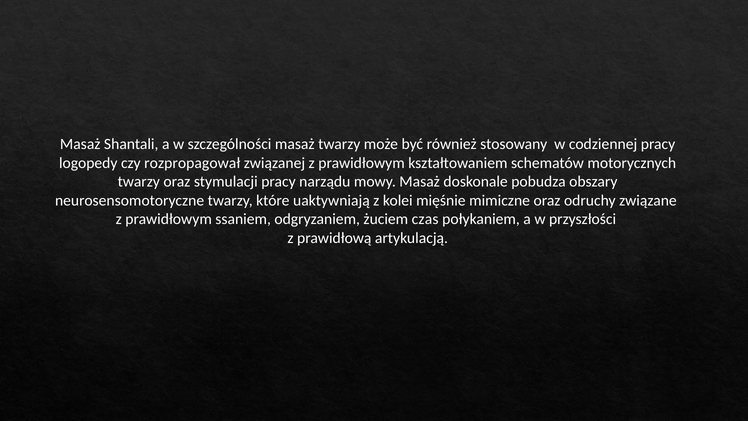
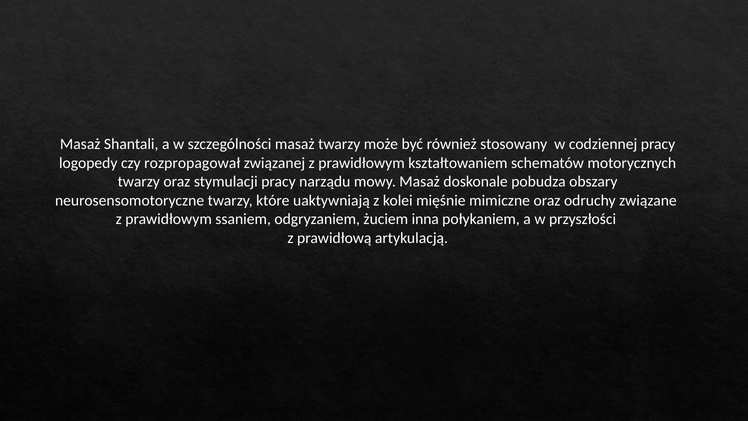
czas: czas -> inna
